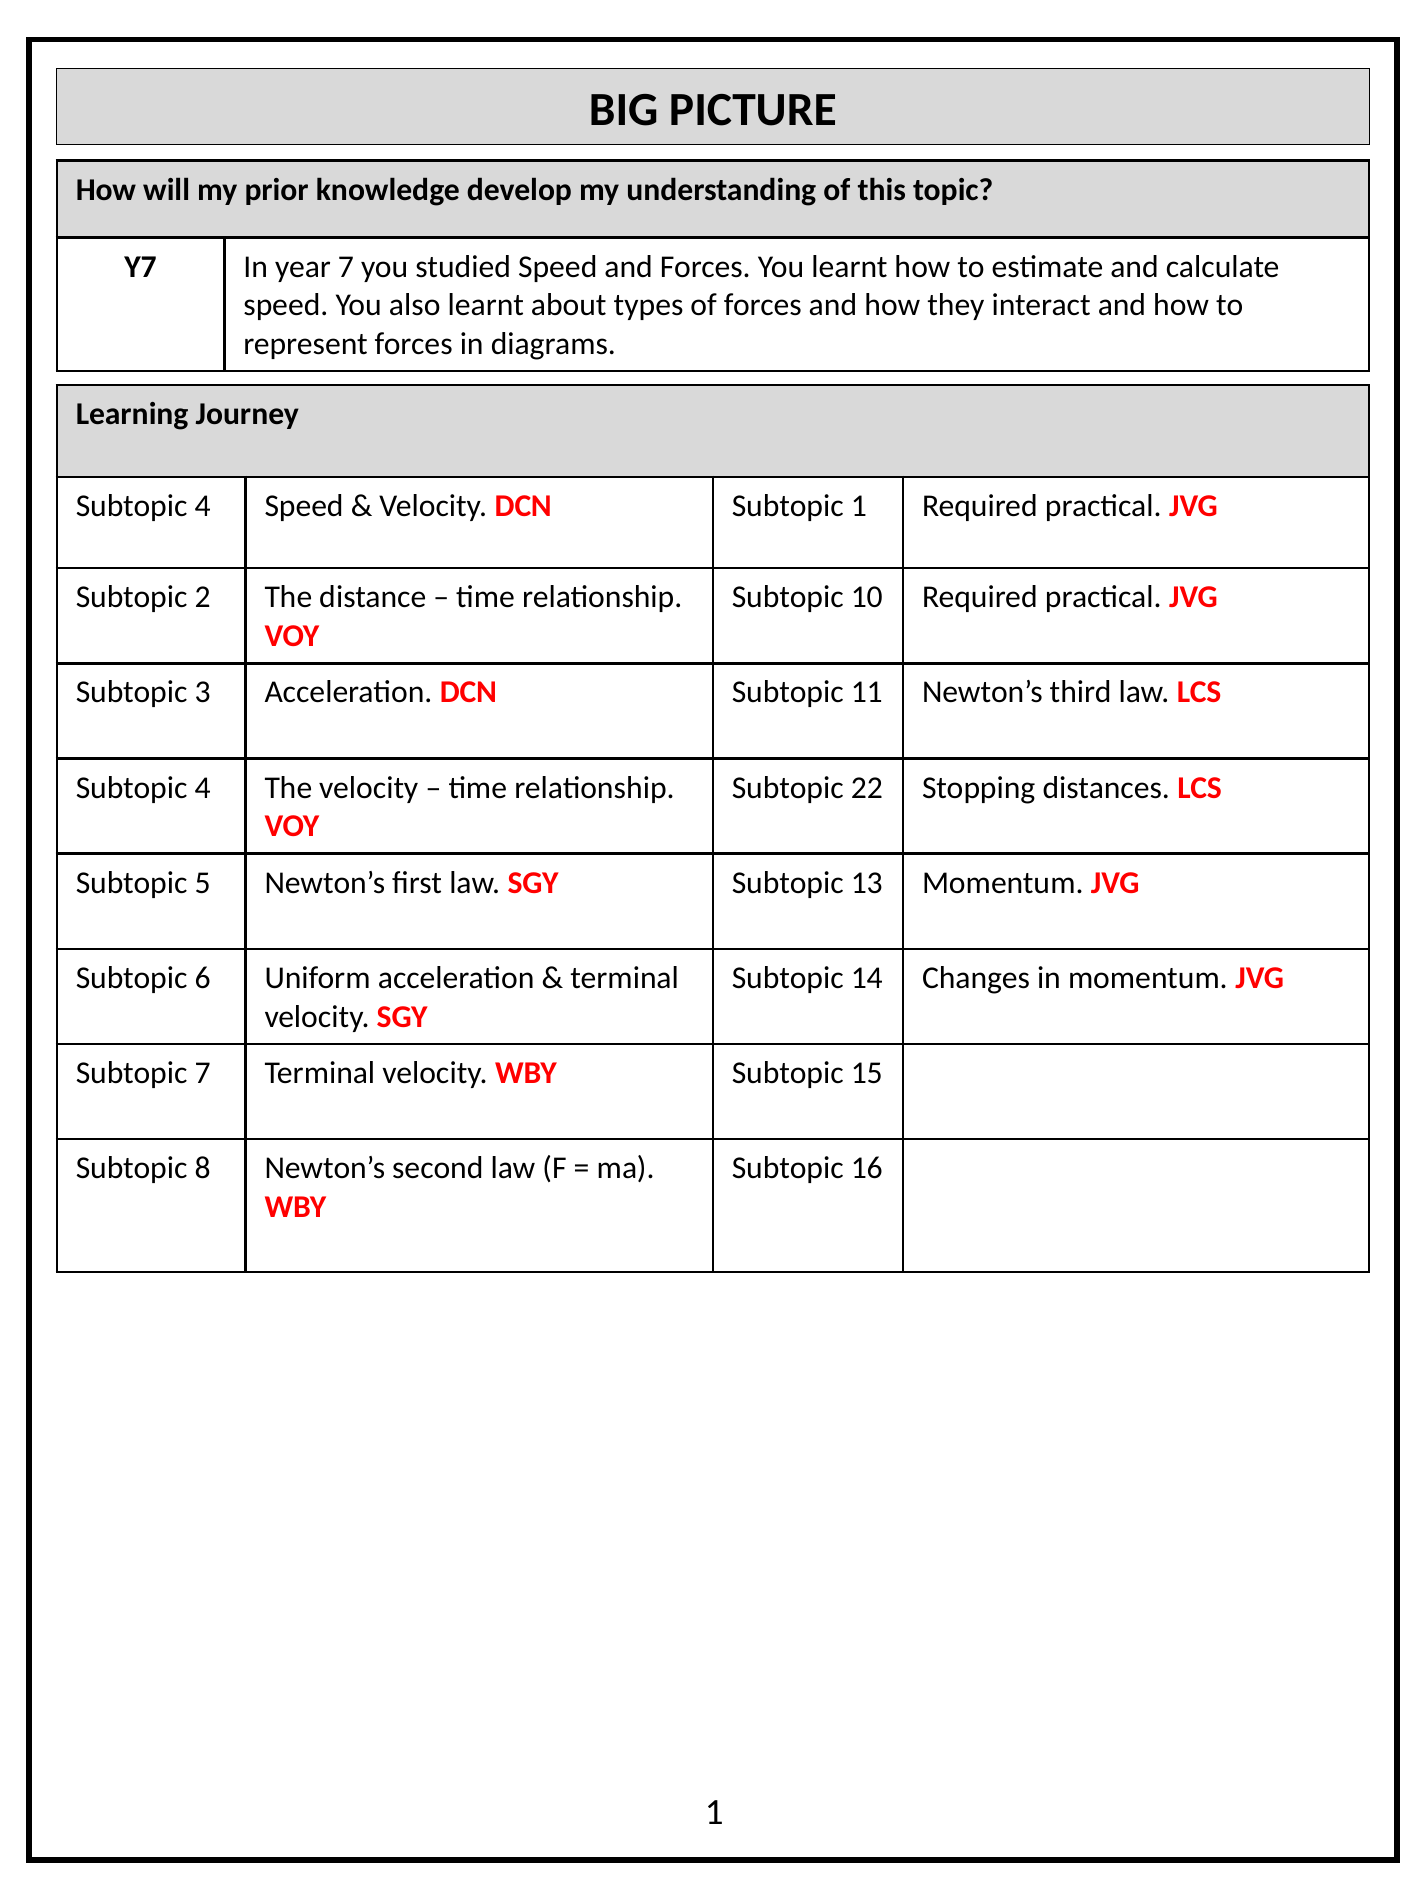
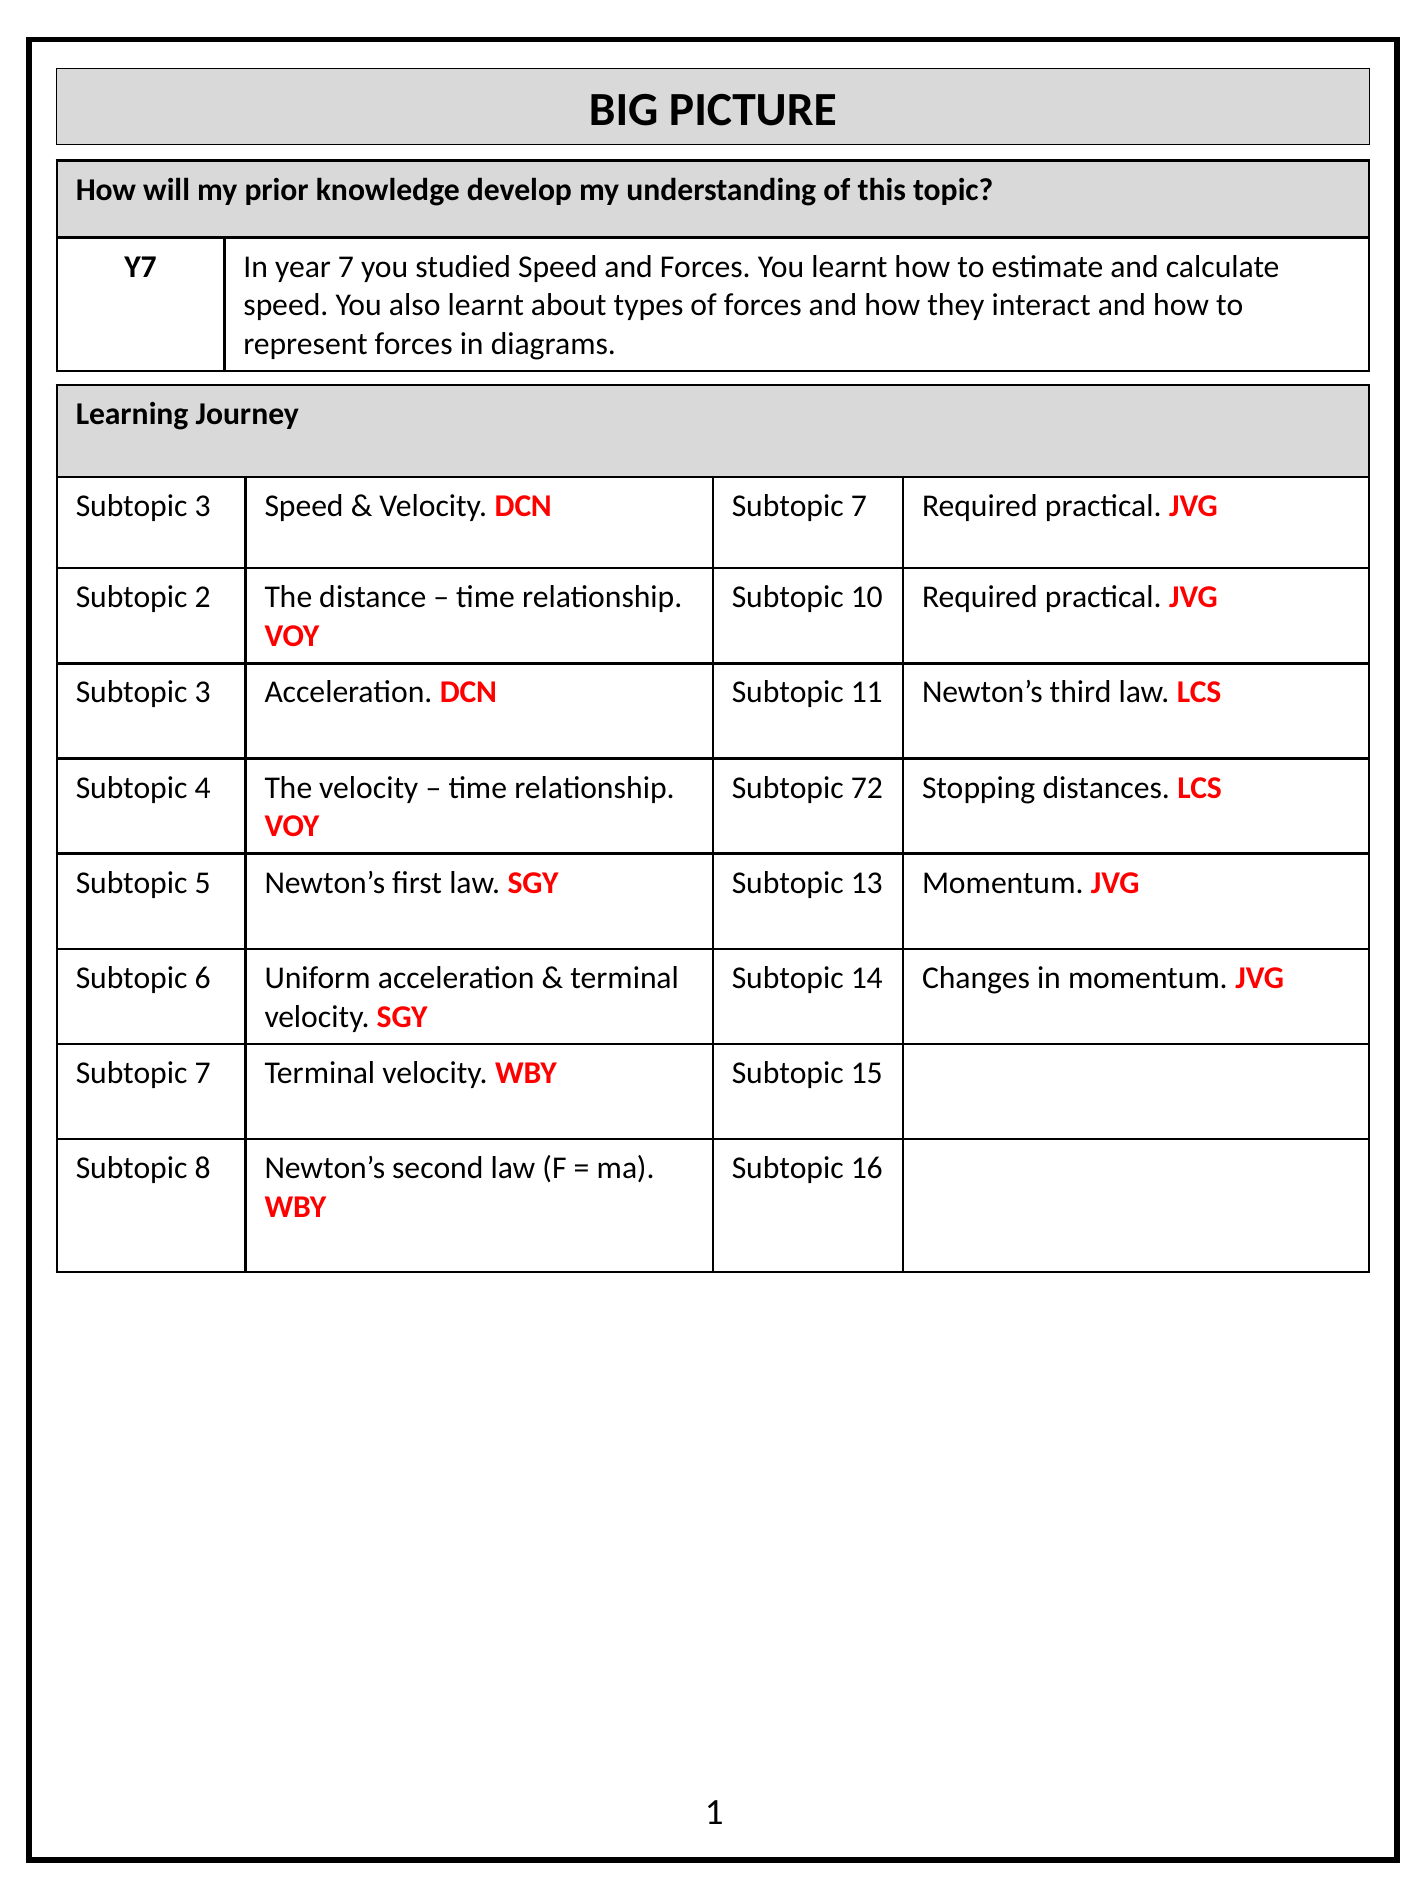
4 at (203, 506): 4 -> 3
DCN Subtopic 1: 1 -> 7
22: 22 -> 72
